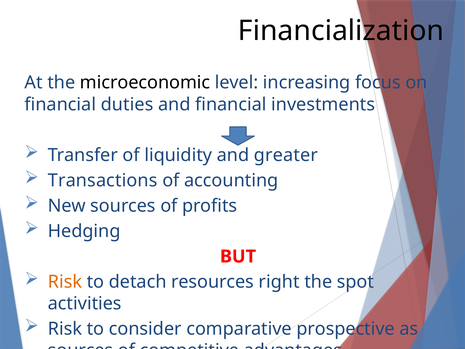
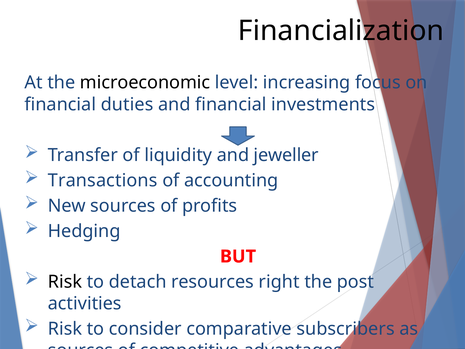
greater: greater -> jeweller
Risk at (65, 282) colour: orange -> black
spot: spot -> post
prospective: prospective -> subscribers
